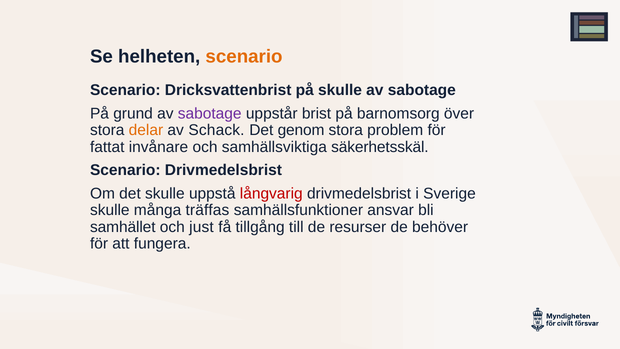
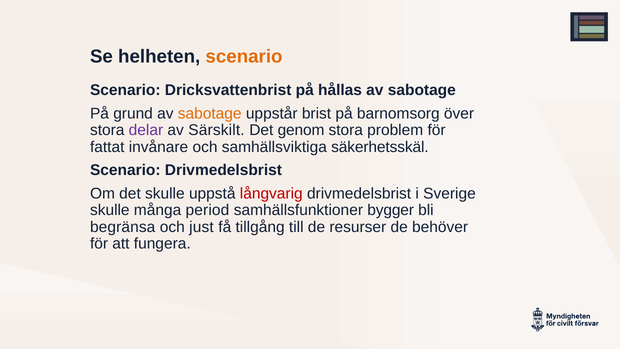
på skulle: skulle -> hållas
sabotage at (210, 113) colour: purple -> orange
delar colour: orange -> purple
Schack: Schack -> Särskilt
träffas: träffas -> period
ansvar: ansvar -> bygger
samhället: samhället -> begränsa
